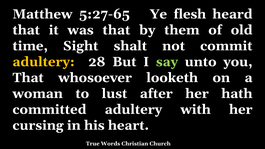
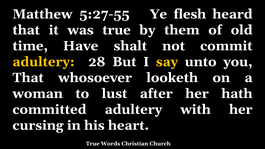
5:27-65: 5:27-65 -> 5:27-55
was that: that -> true
Sight: Sight -> Have
say colour: light green -> yellow
